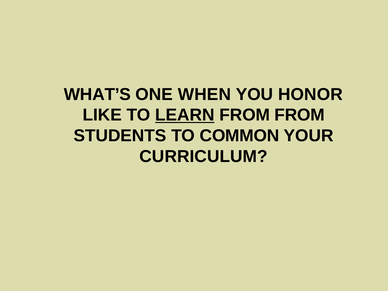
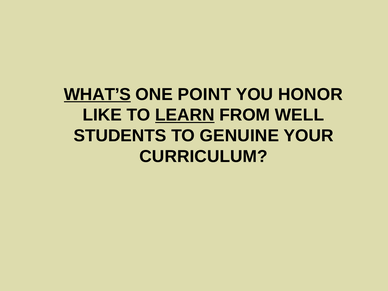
WHAT’S underline: none -> present
WHEN: WHEN -> POINT
FROM FROM: FROM -> WELL
COMMON: COMMON -> GENUINE
